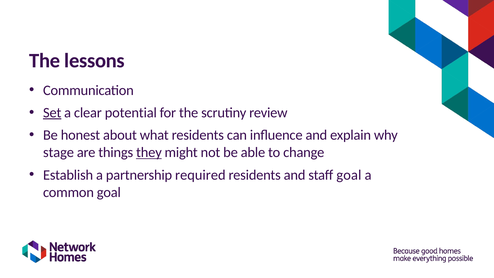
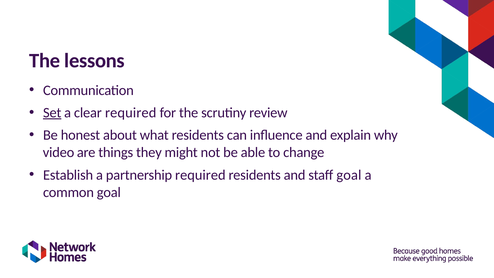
clear potential: potential -> required
stage: stage -> video
they underline: present -> none
